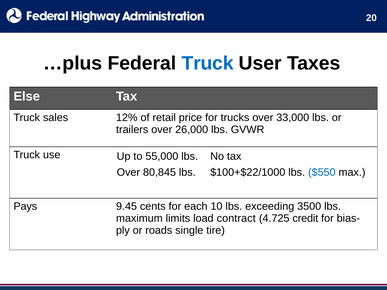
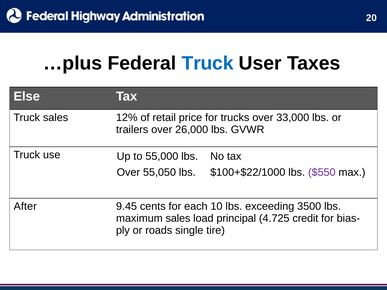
80,845: 80,845 -> 55,050
$550 colour: blue -> purple
Pays: Pays -> After
maximum limits: limits -> sales
contract: contract -> principal
